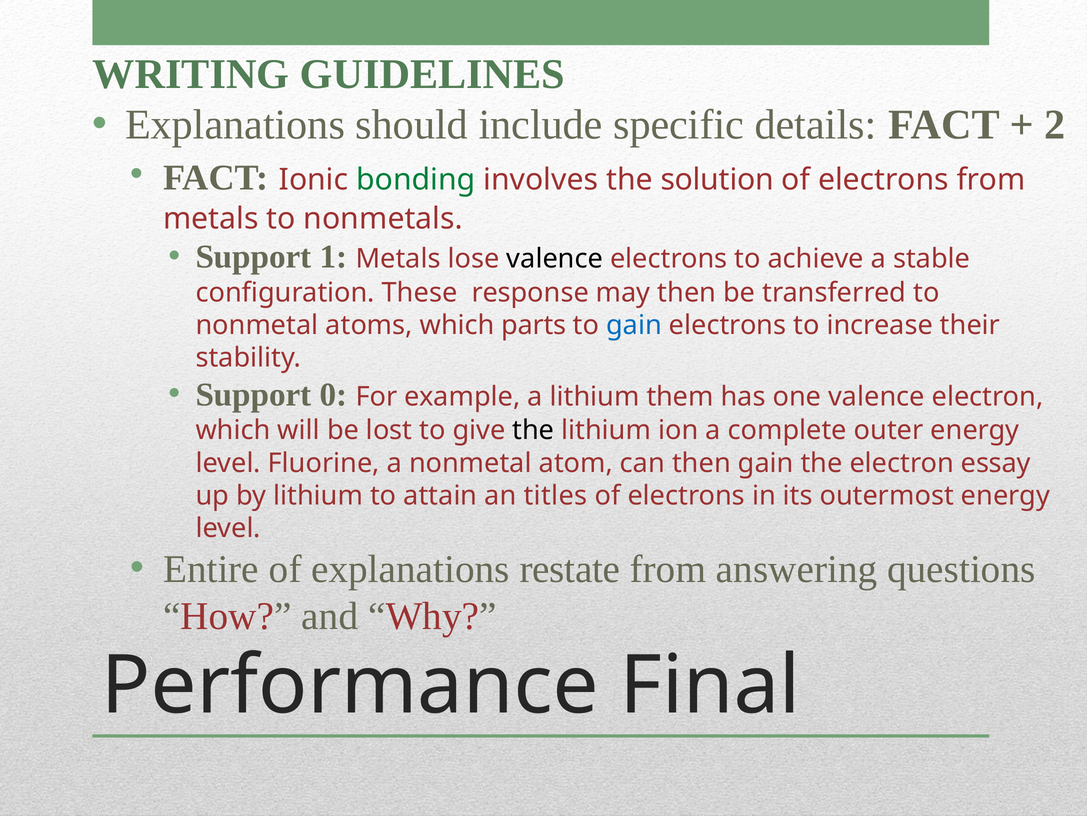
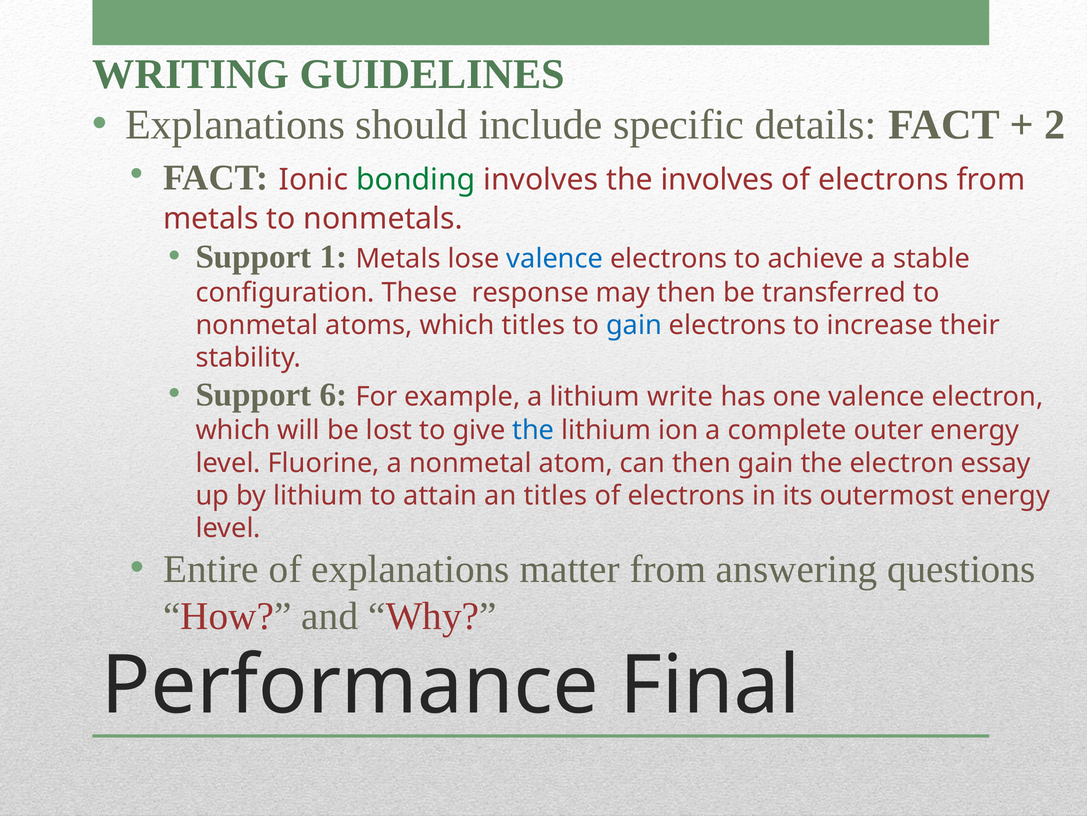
the solution: solution -> involves
valence at (555, 259) colour: black -> blue
which parts: parts -> titles
0: 0 -> 6
them: them -> write
the at (533, 430) colour: black -> blue
restate: restate -> matter
